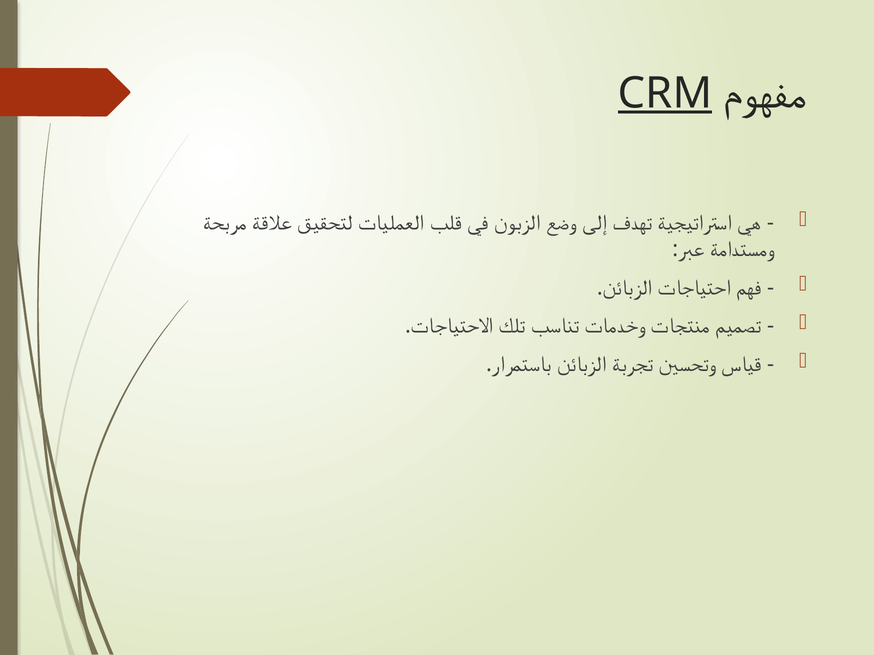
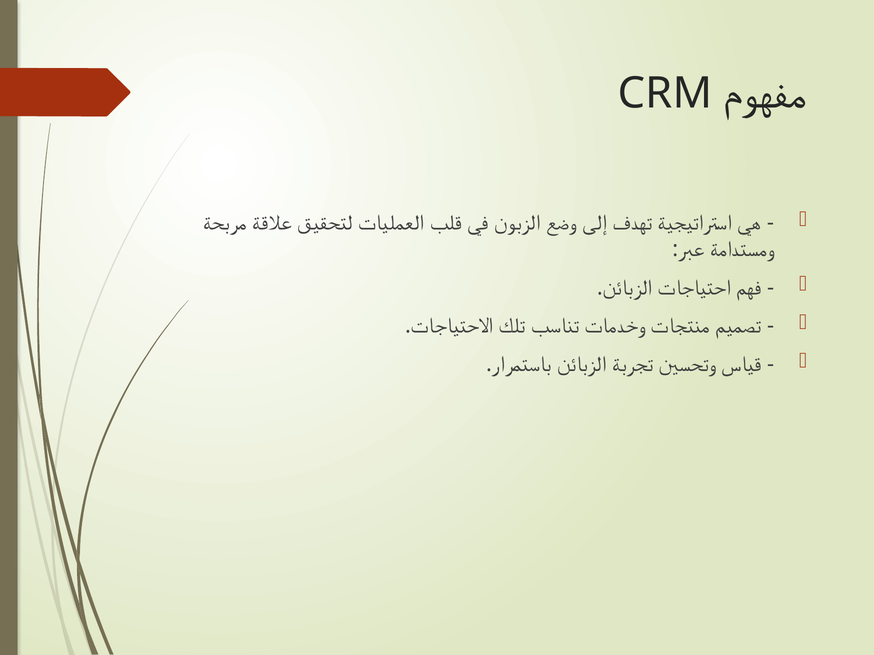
CRM underline: present -> none
